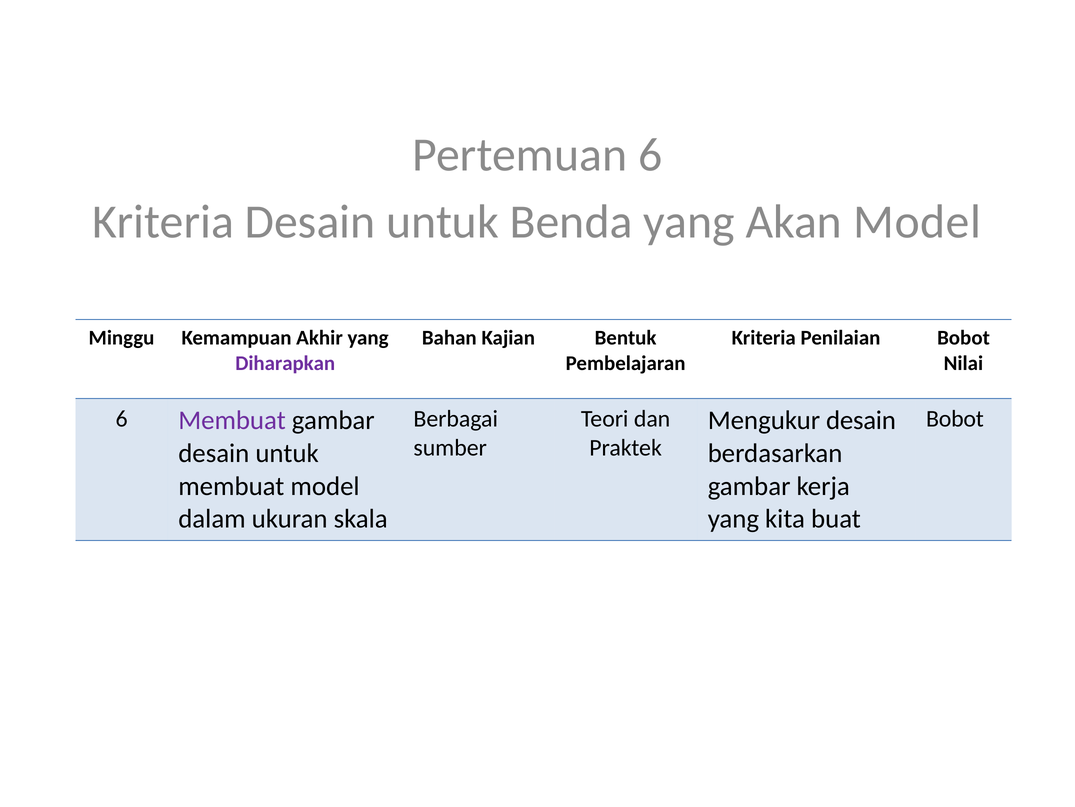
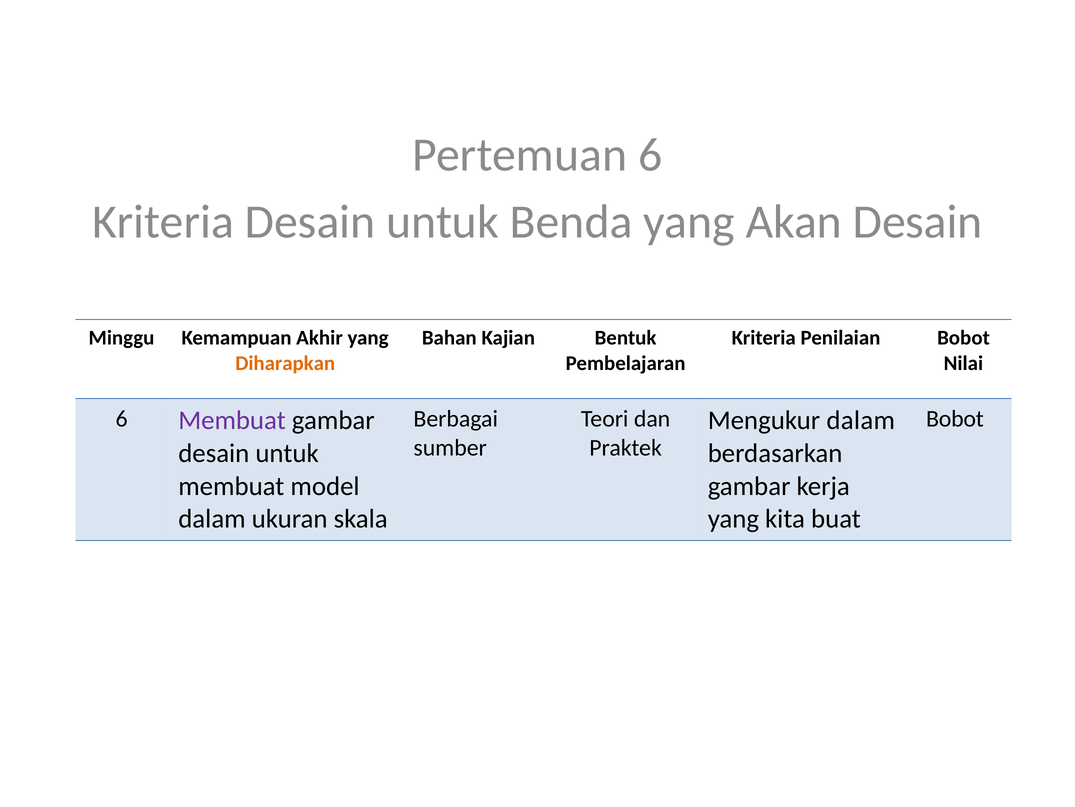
Akan Model: Model -> Desain
Diharapkan colour: purple -> orange
Mengukur desain: desain -> dalam
